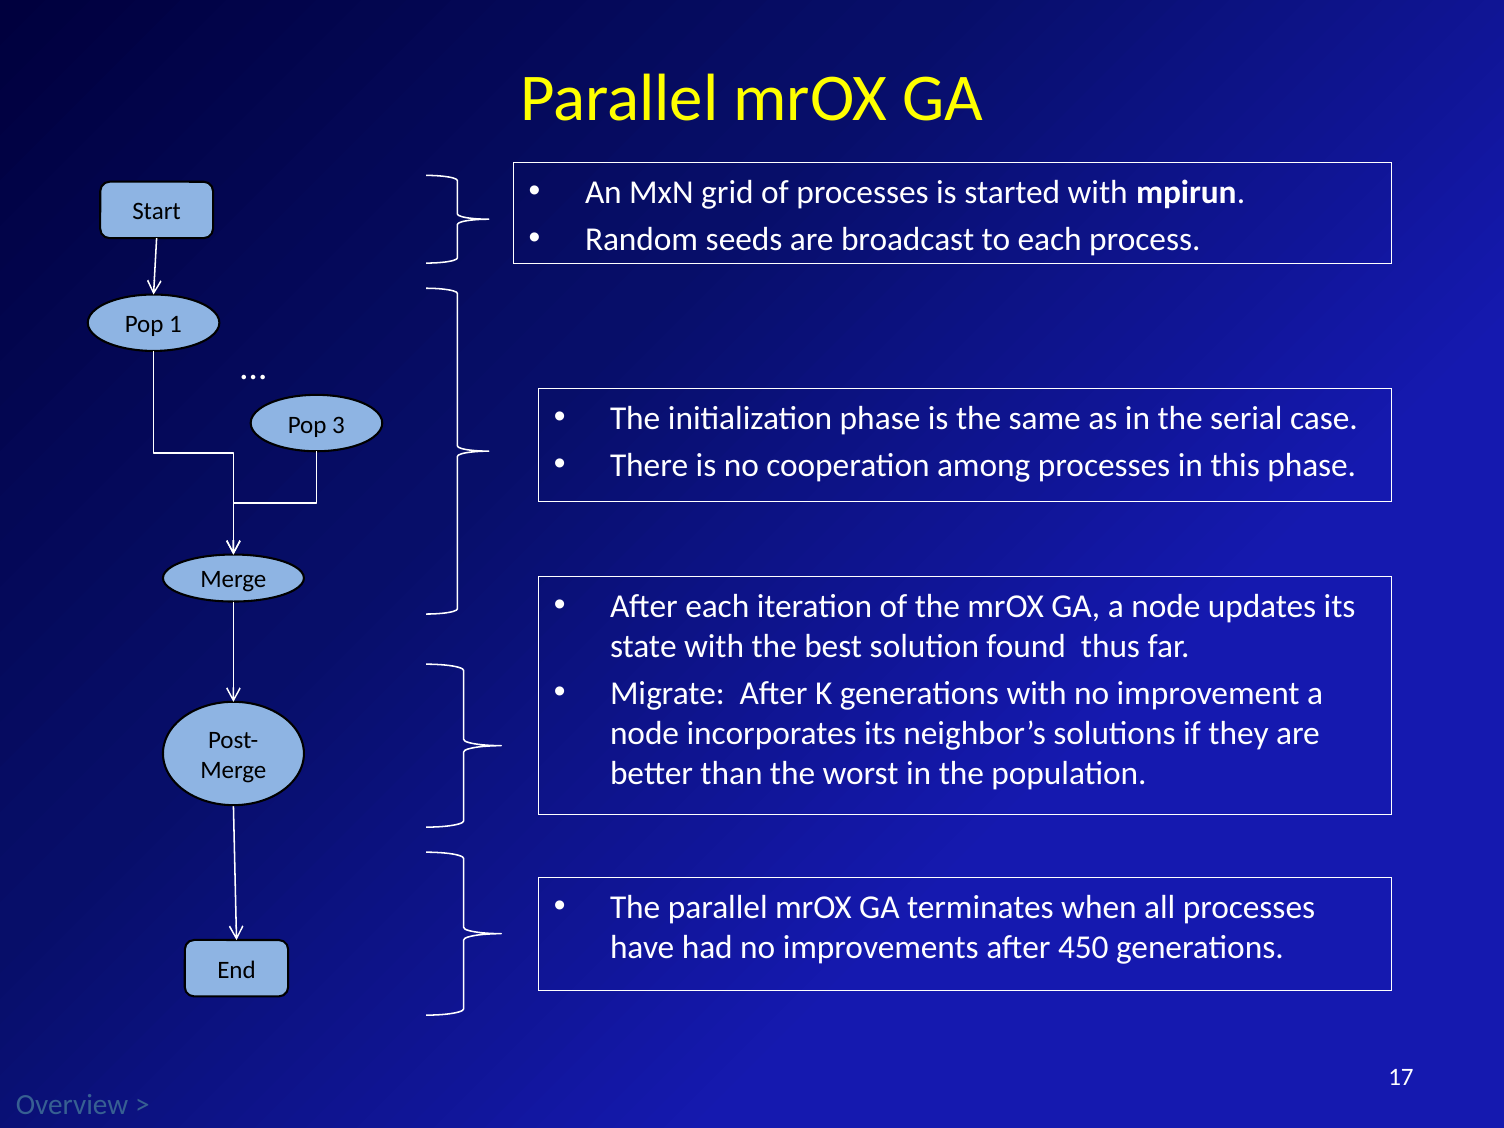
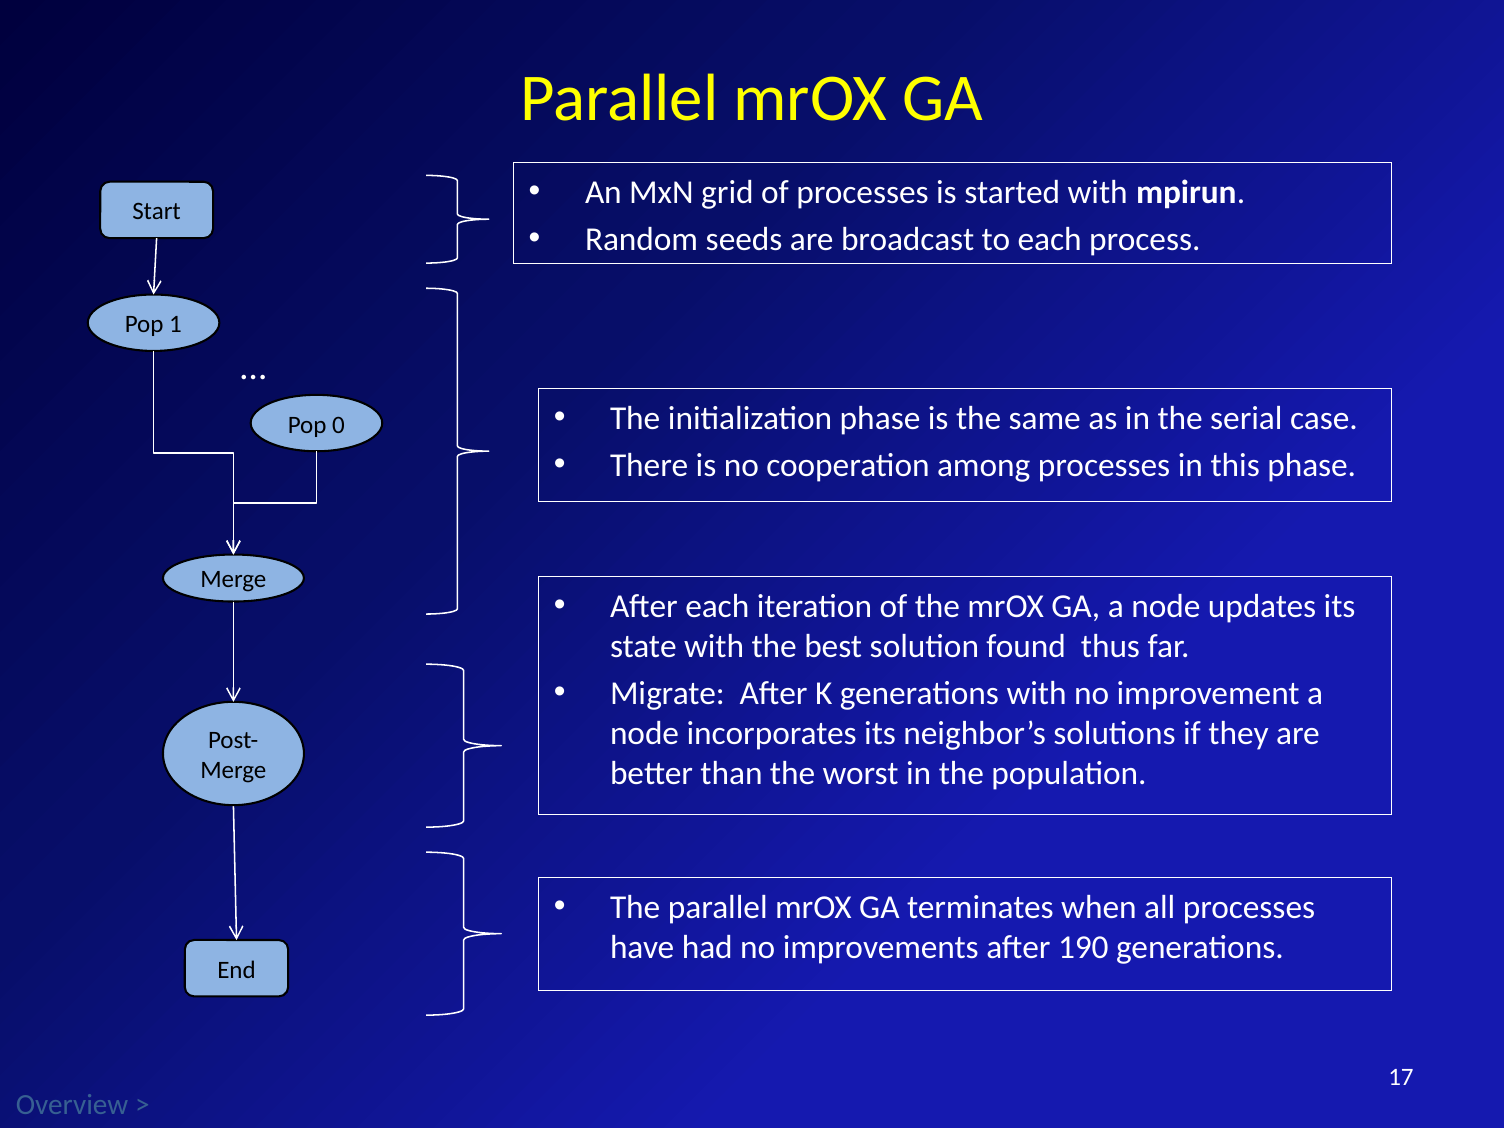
3: 3 -> 0
450: 450 -> 190
